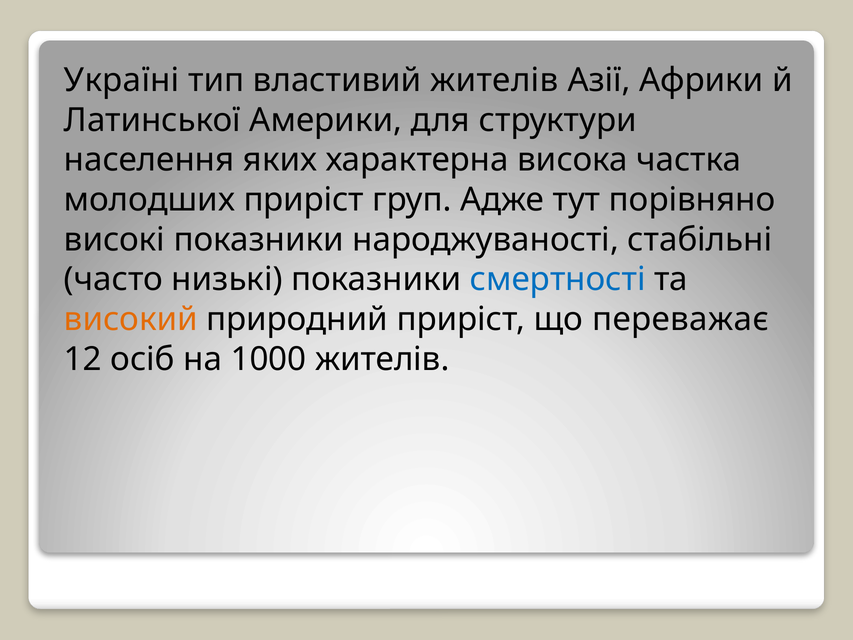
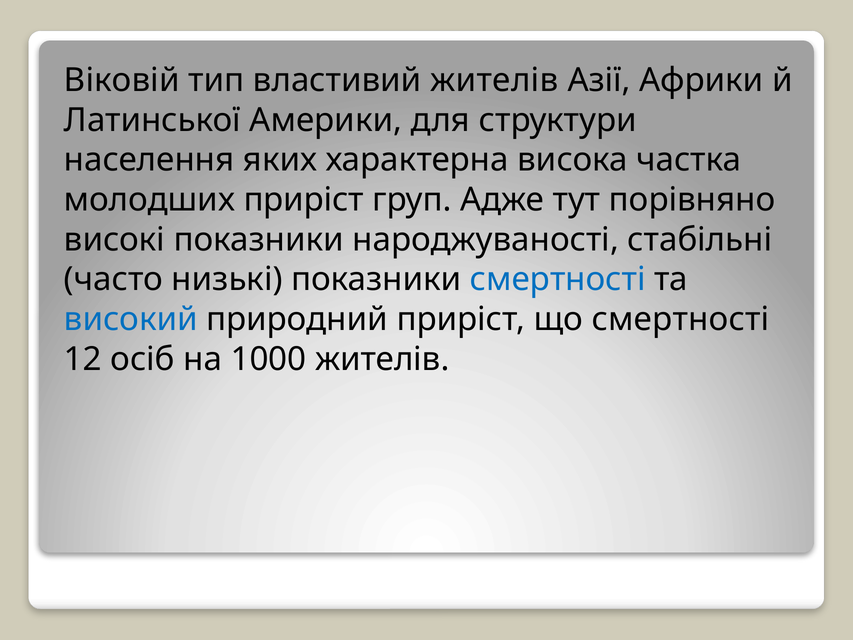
Україні: Україні -> Віковій
високий colour: orange -> blue
що переважає: переважає -> смертності
